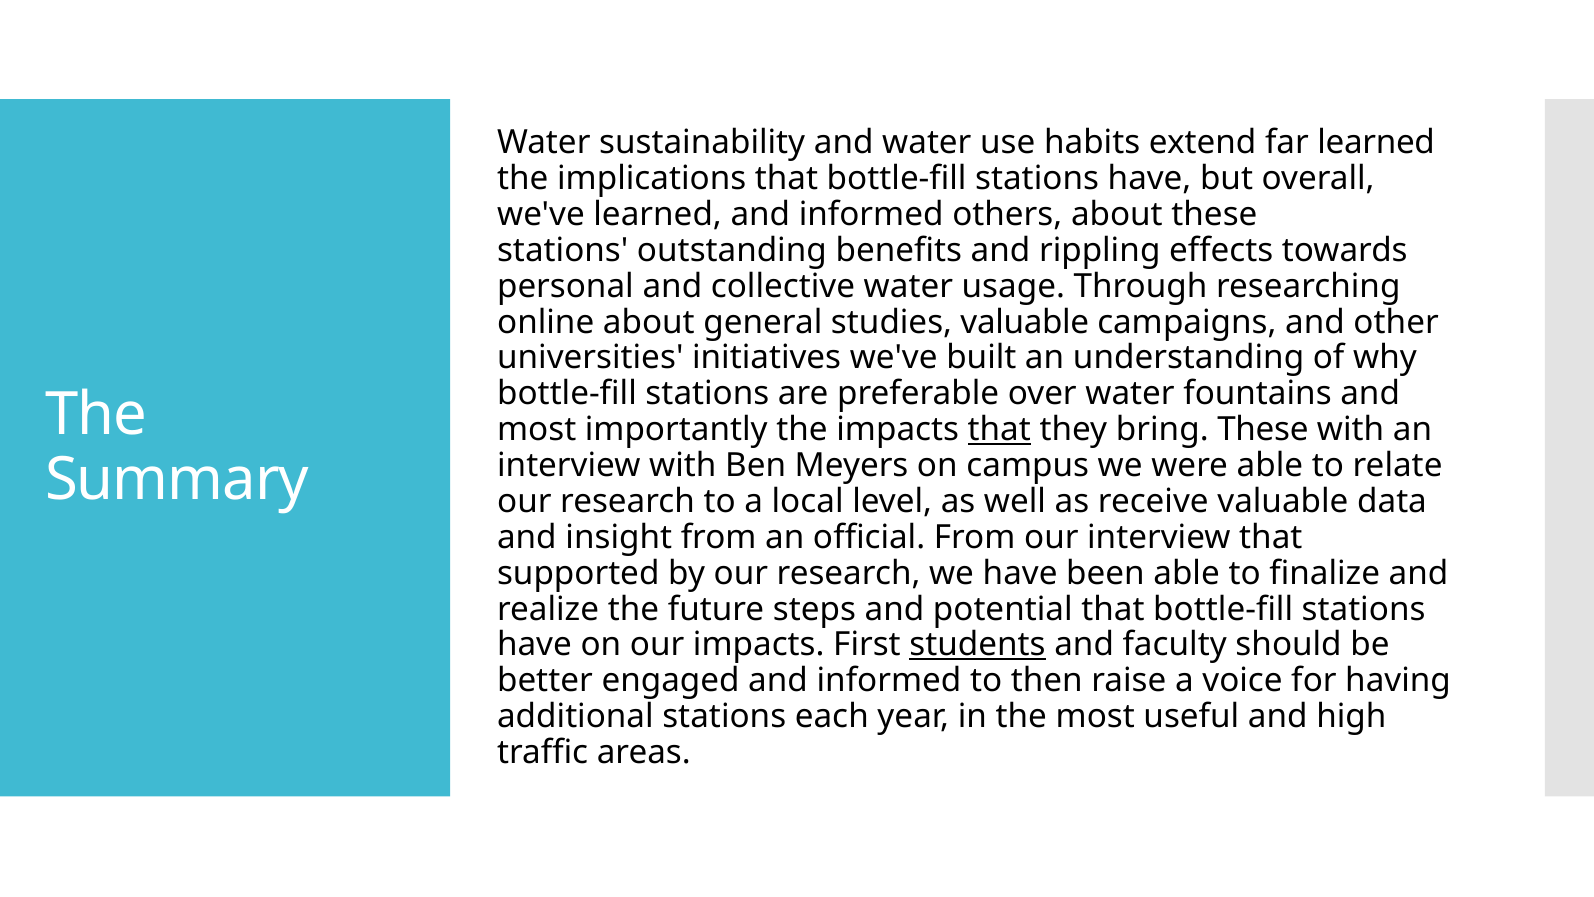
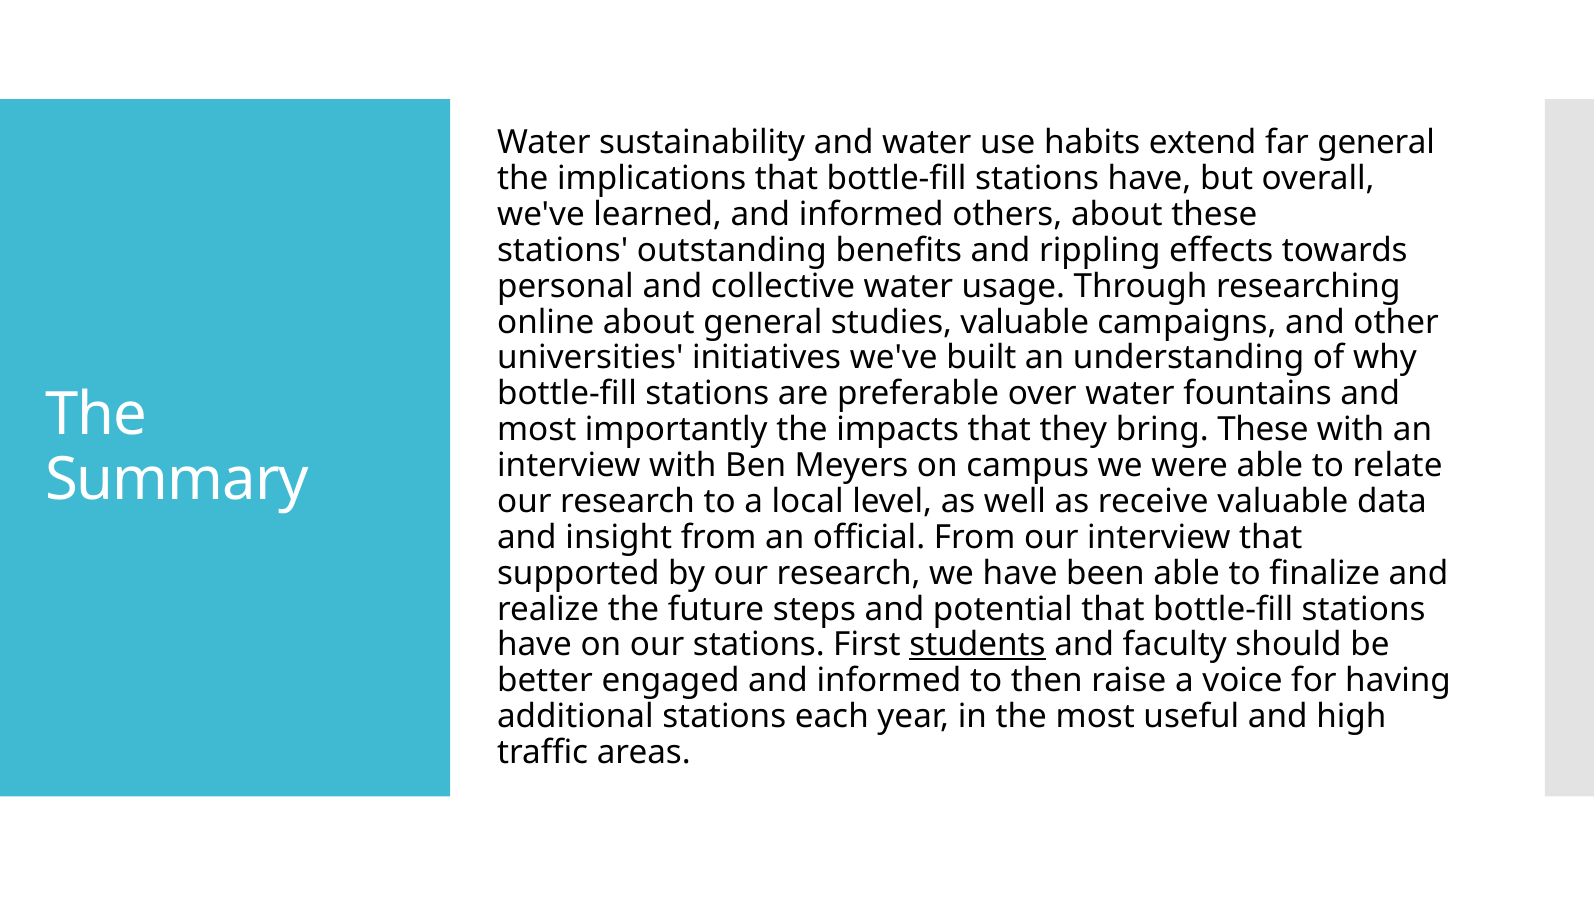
far learned: learned -> general
that at (999, 430) underline: present -> none
our impacts: impacts -> stations
